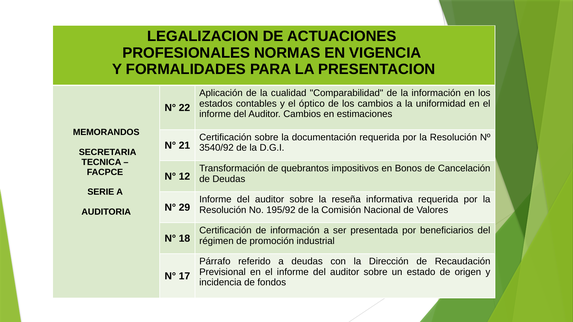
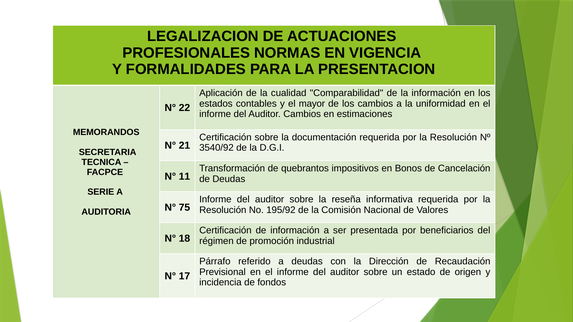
óptico: óptico -> mayor
12: 12 -> 11
29: 29 -> 75
